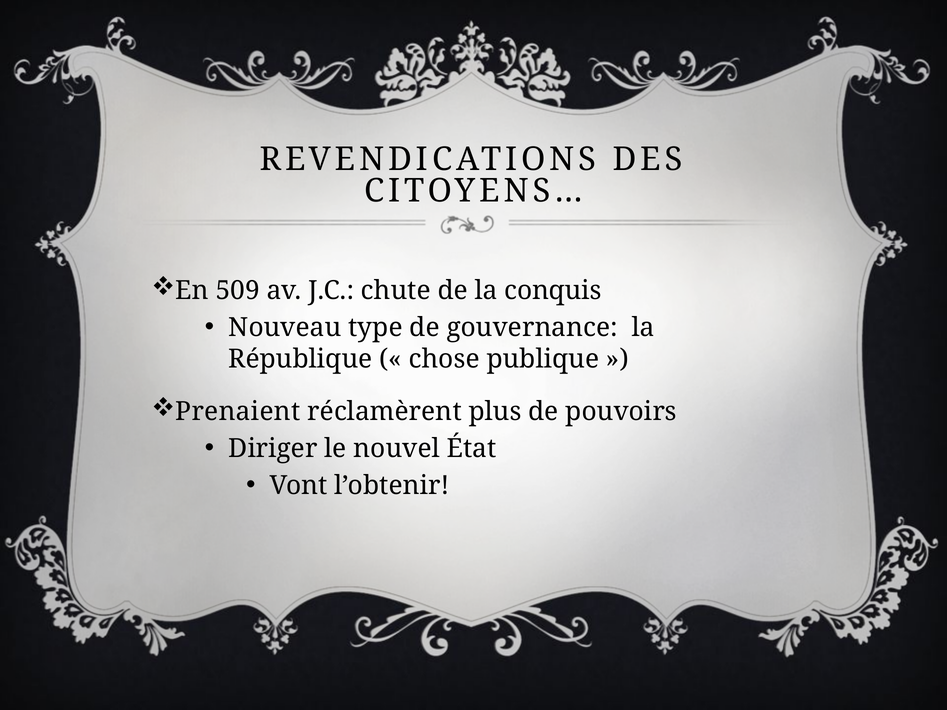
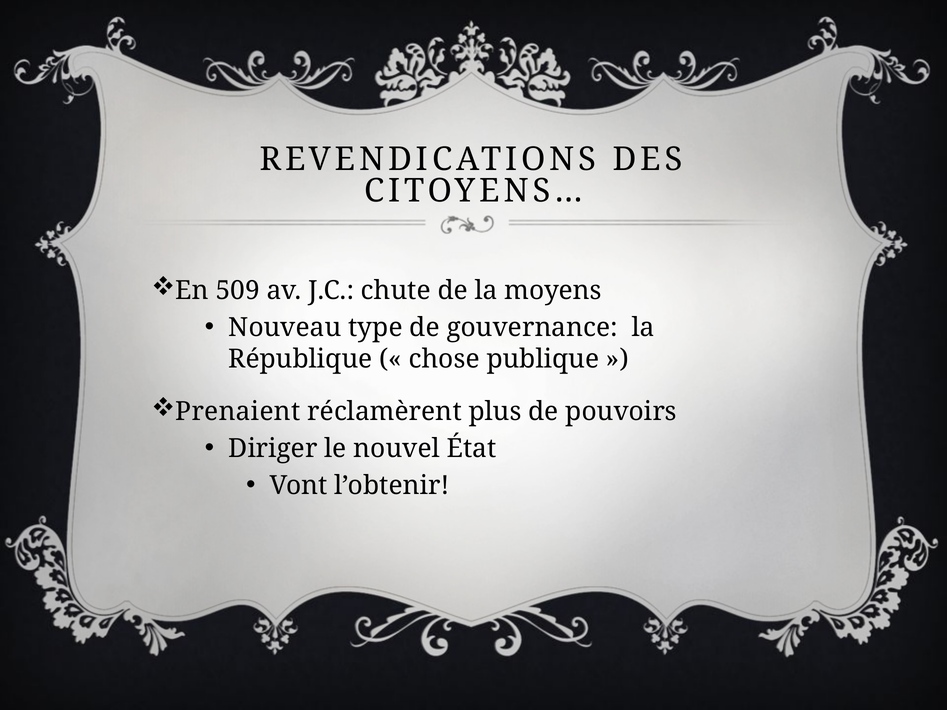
conquis: conquis -> moyens
